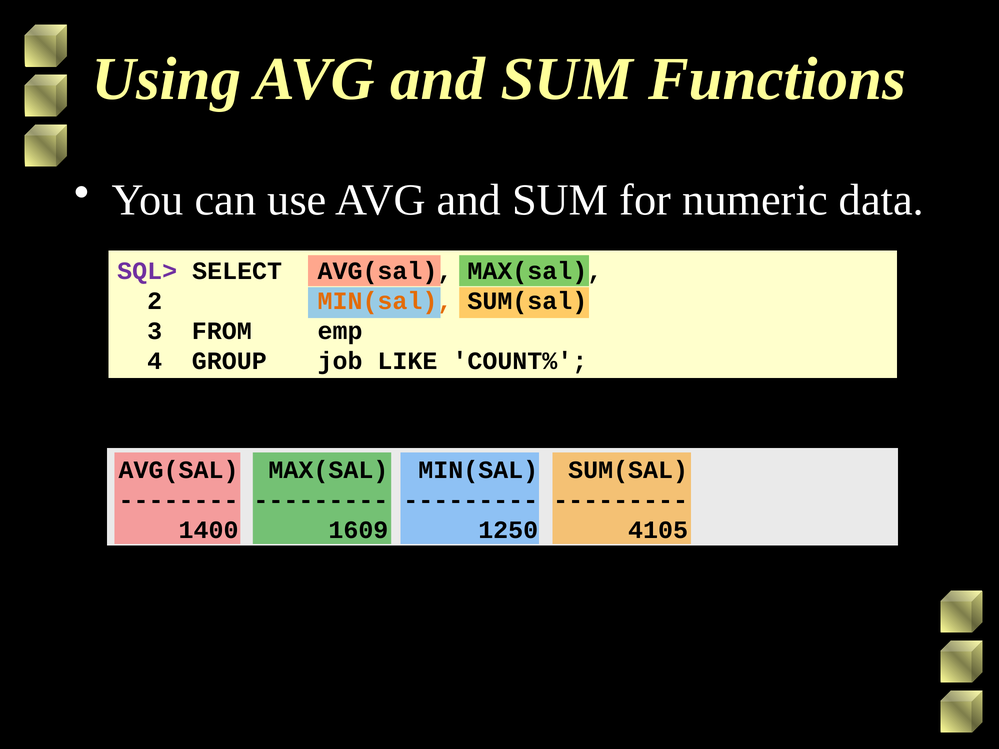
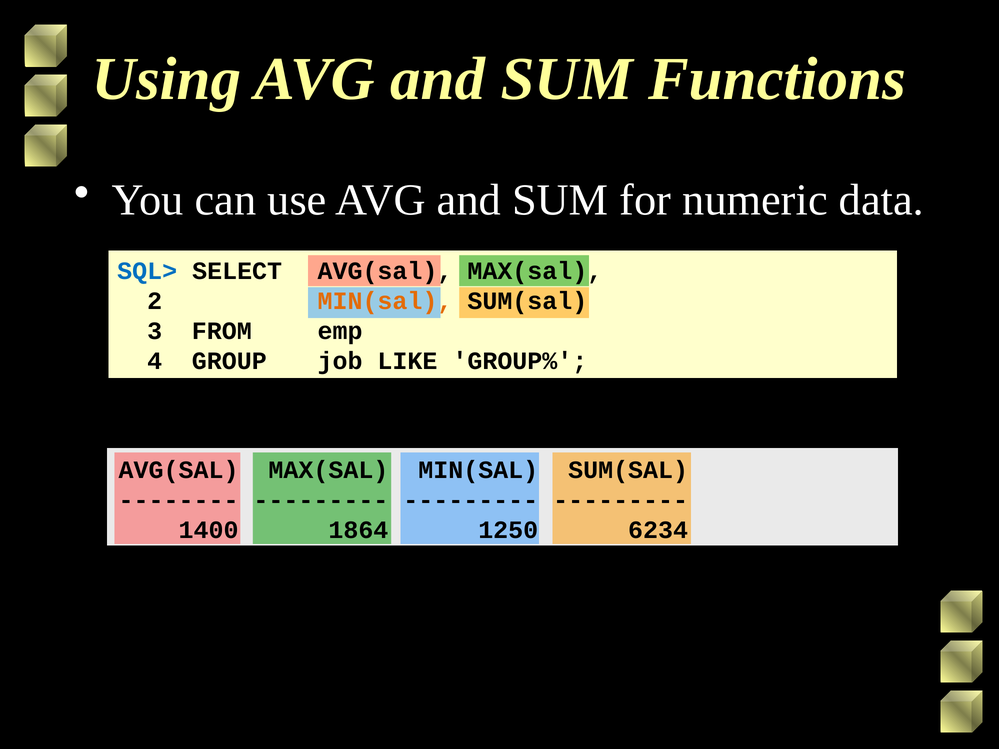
SQL> colour: purple -> blue
COUNT%: COUNT% -> GROUP%
1609: 1609 -> 1864
4105: 4105 -> 6234
